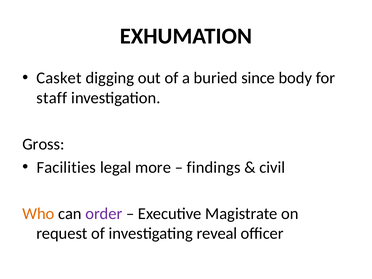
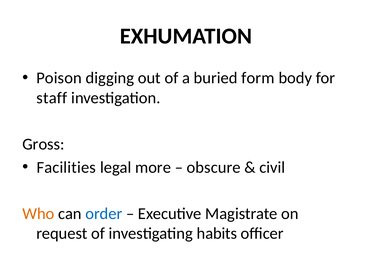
Casket: Casket -> Poison
since: since -> form
findings: findings -> obscure
order colour: purple -> blue
reveal: reveal -> habits
